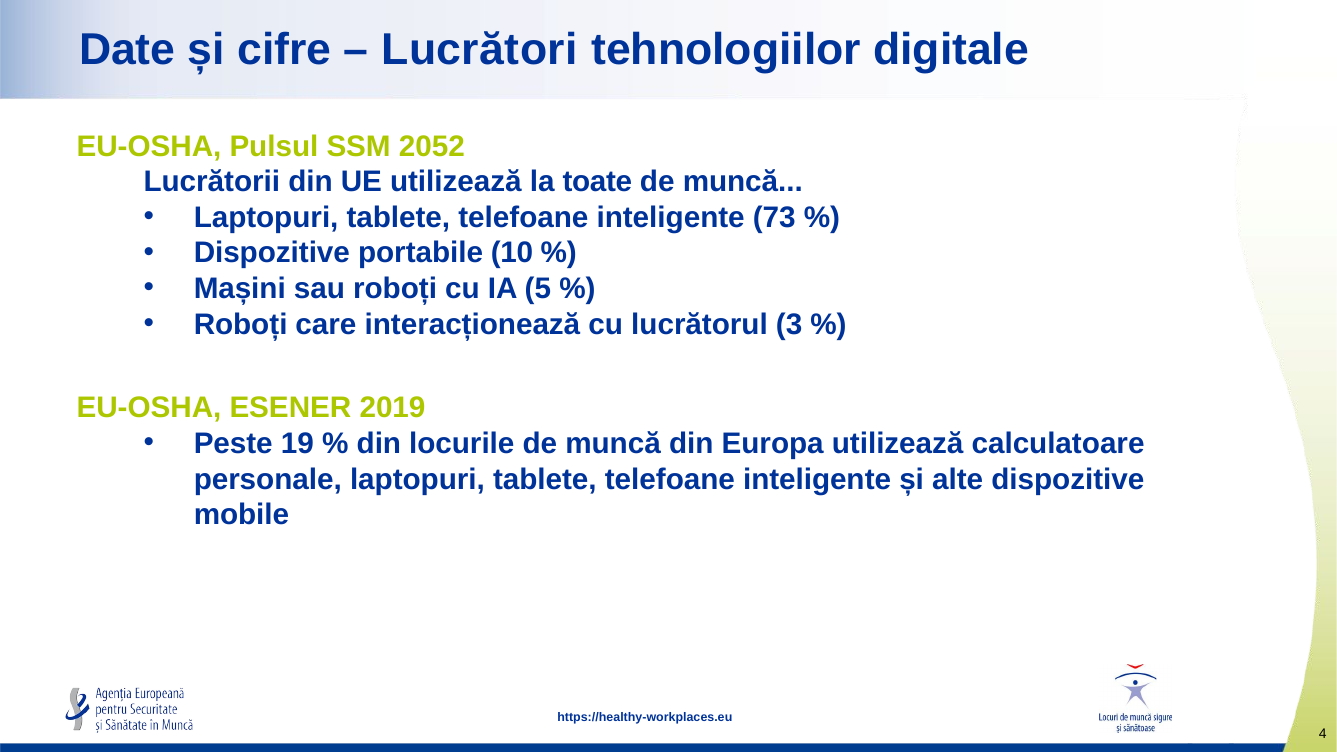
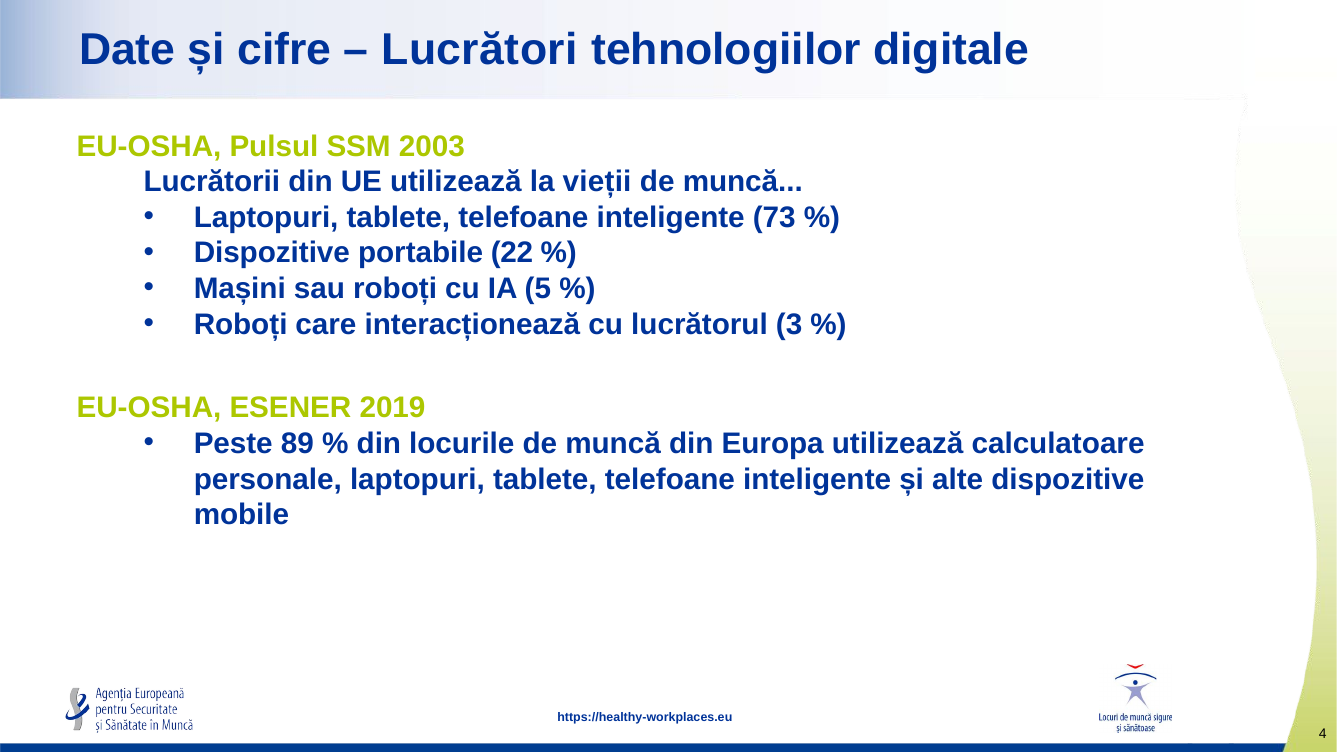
2052: 2052 -> 2003
toate: toate -> vieții
10: 10 -> 22
19: 19 -> 89
